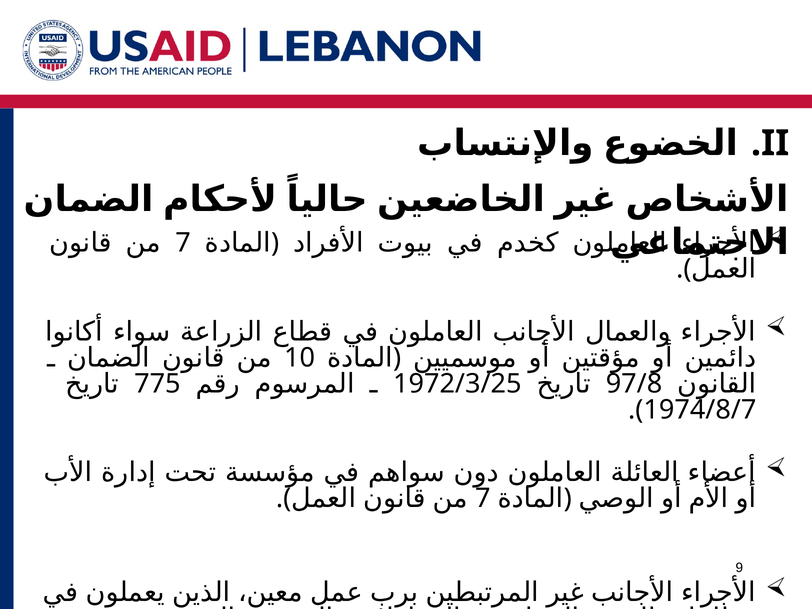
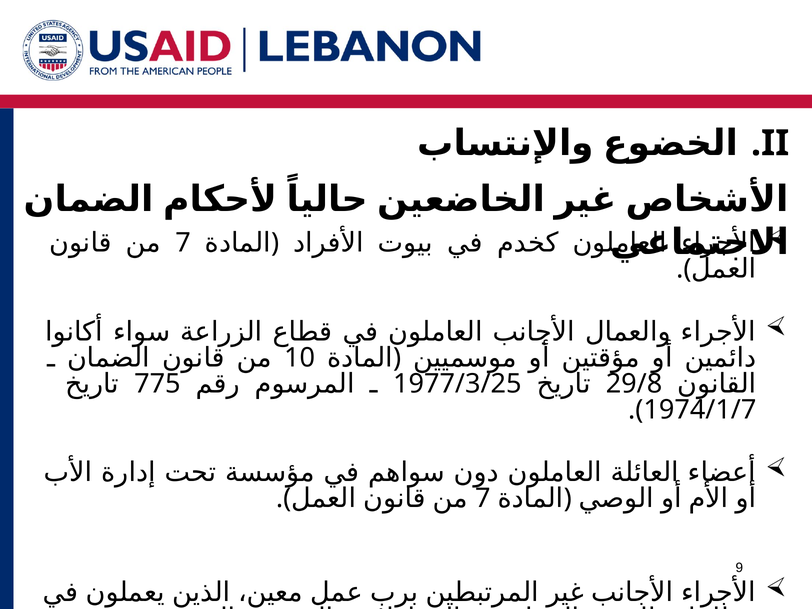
1972/3/25: 1972/3/25 -> 1977/3/25
97/8: 97/8 -> 29/8
1974/8/7: 1974/8/7 -> 1974/1/7
